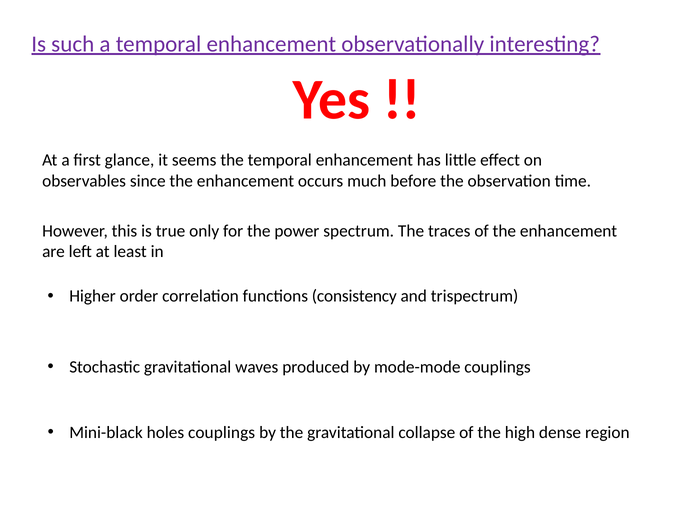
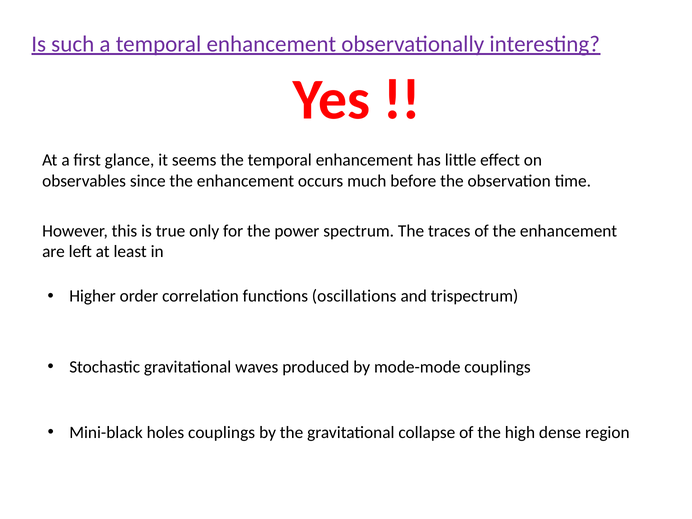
consistency: consistency -> oscillations
